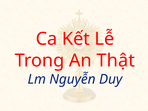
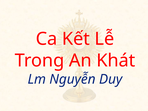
Thật: Thật -> Khát
